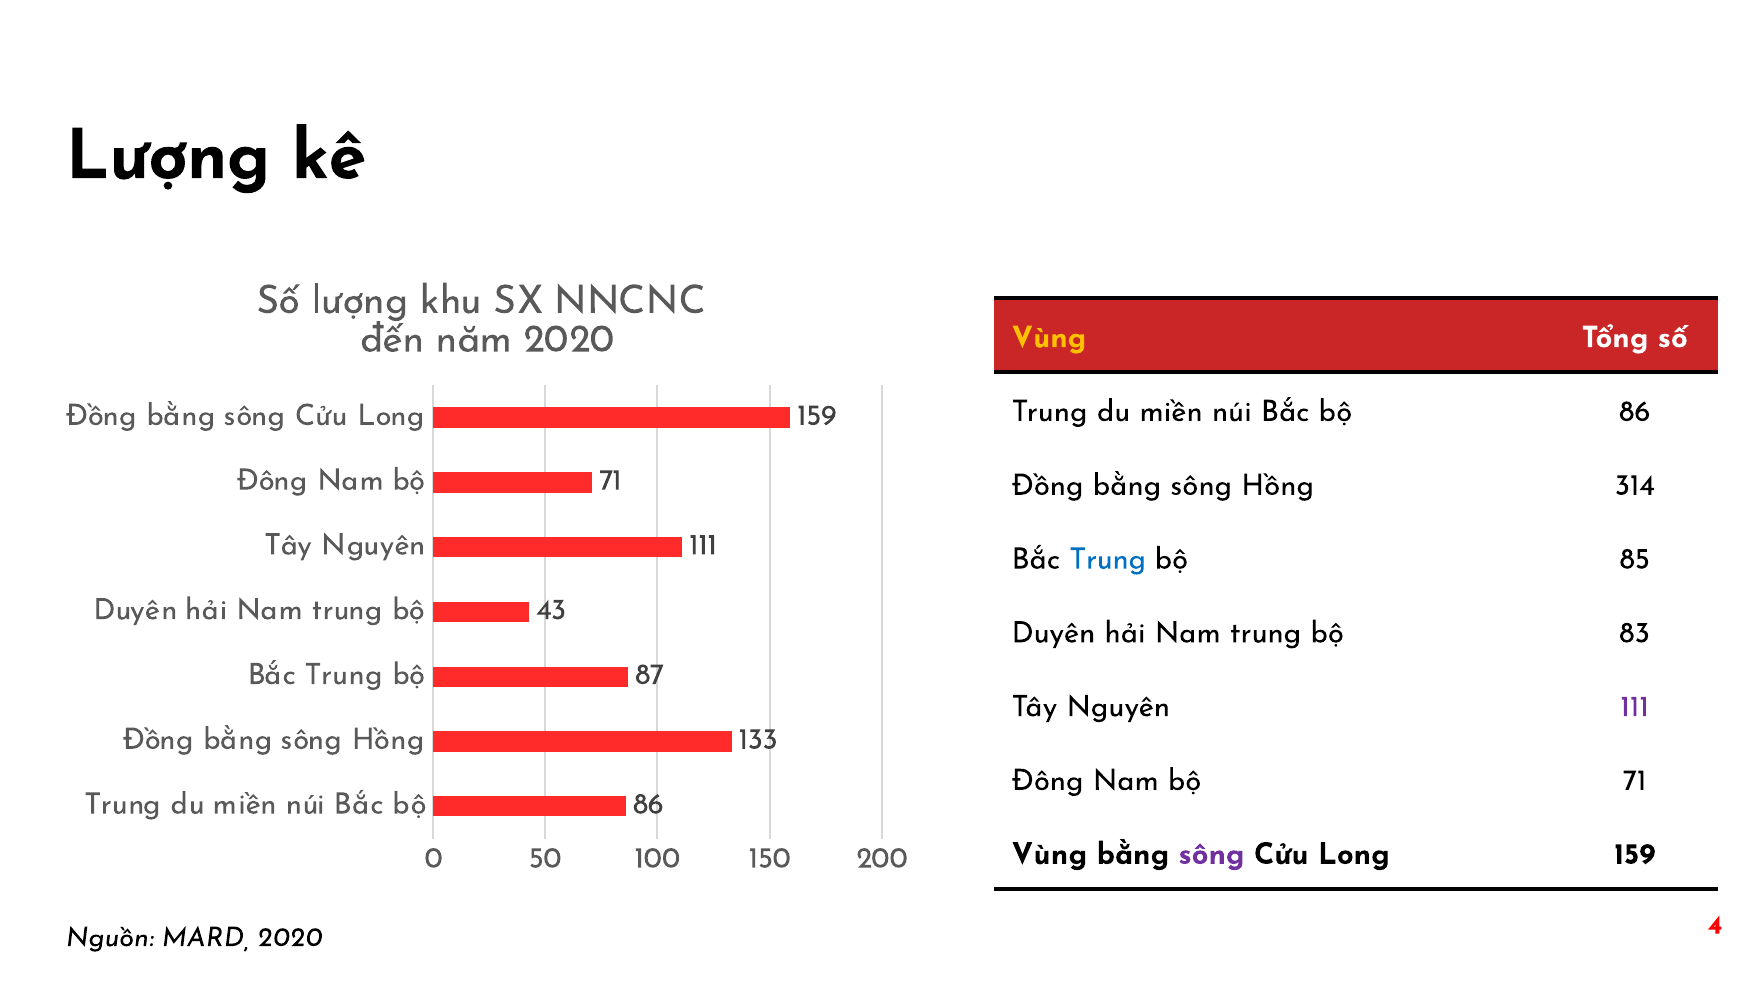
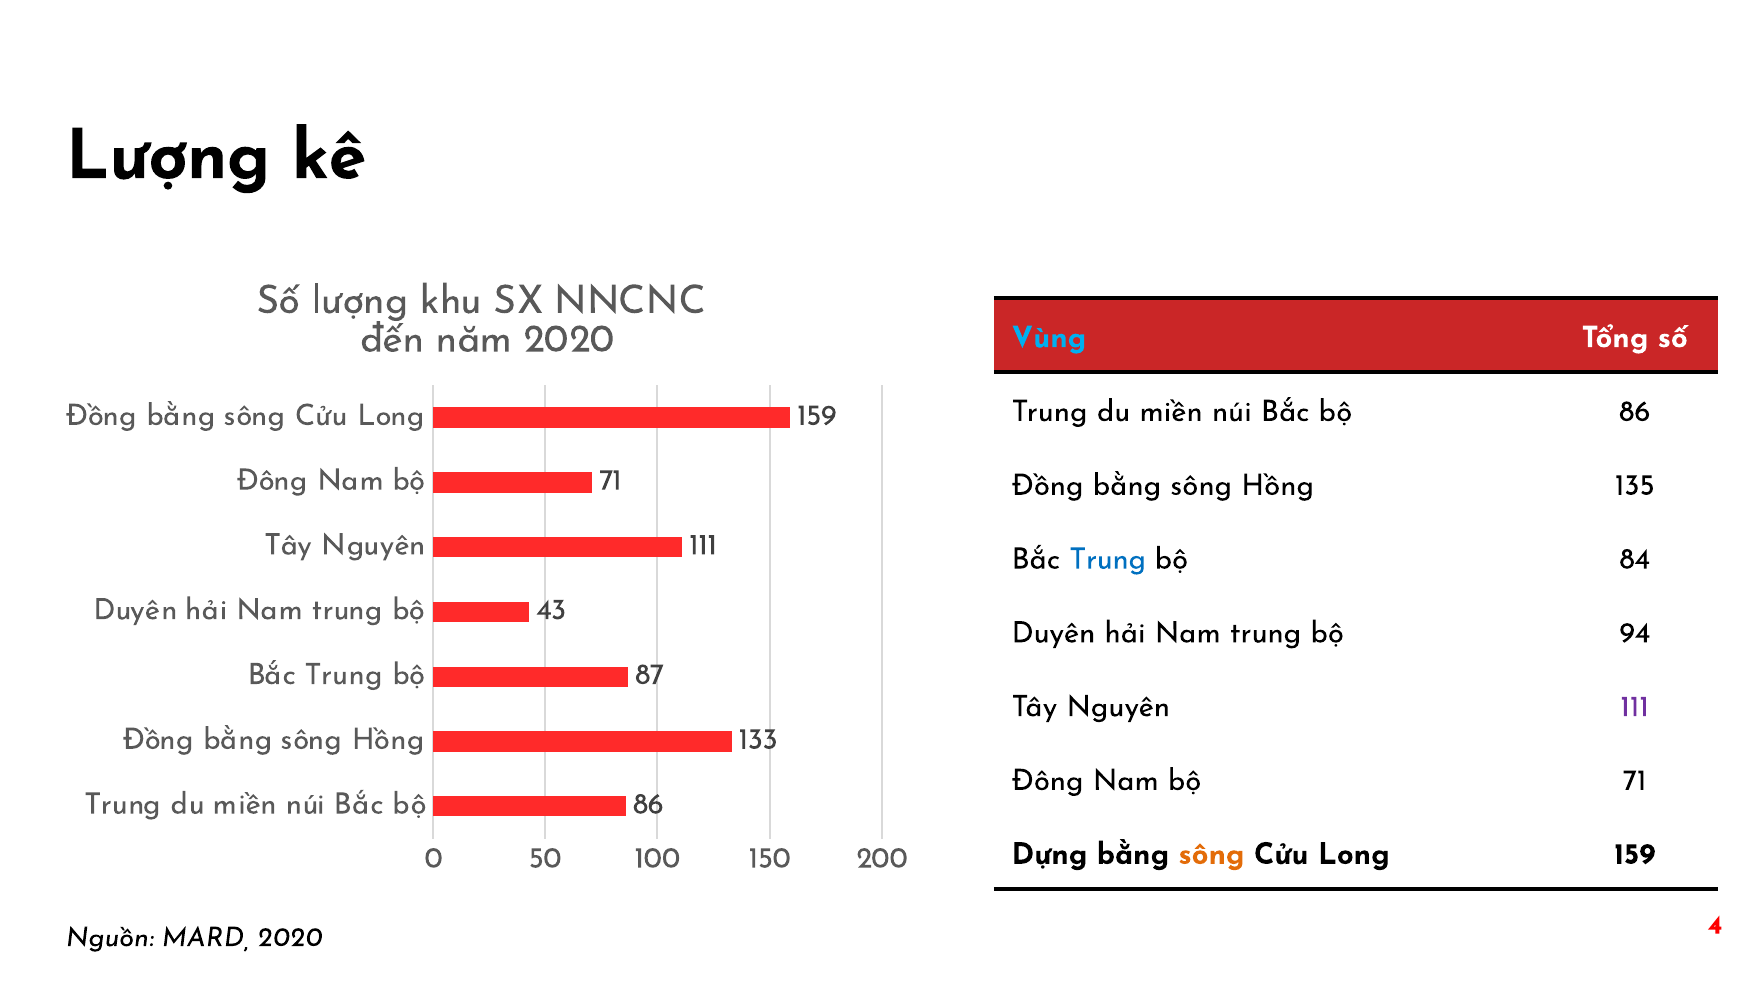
Vùng at (1049, 337) colour: yellow -> light blue
314: 314 -> 135
85: 85 -> 84
83: 83 -> 94
Vùng at (1049, 854): Vùng -> Dựng
sông at (1212, 854) colour: purple -> orange
